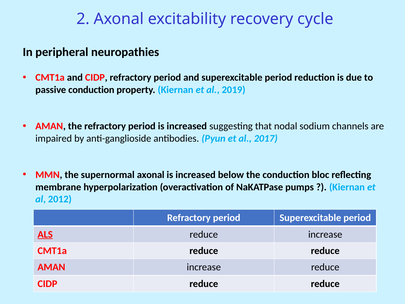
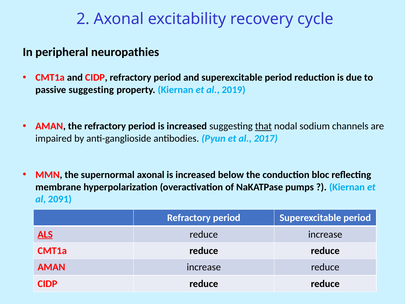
passive conduction: conduction -> suggesting
that underline: none -> present
2012: 2012 -> 2091
